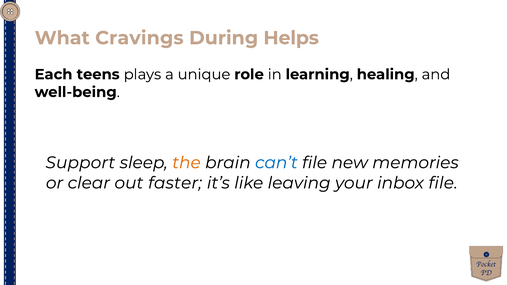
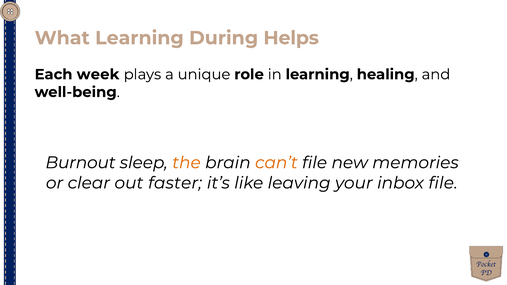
What Cravings: Cravings -> Learning
teens: teens -> week
Support: Support -> Burnout
can’t colour: blue -> orange
